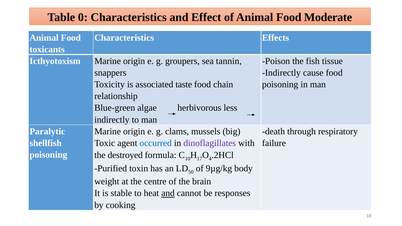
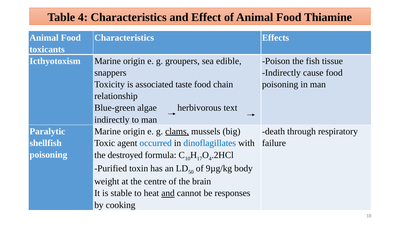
Table 0: 0 -> 4
Moderate: Moderate -> Thiamine
tannin: tannin -> edible
less: less -> text
clams underline: none -> present
dinoflagillates colour: purple -> blue
